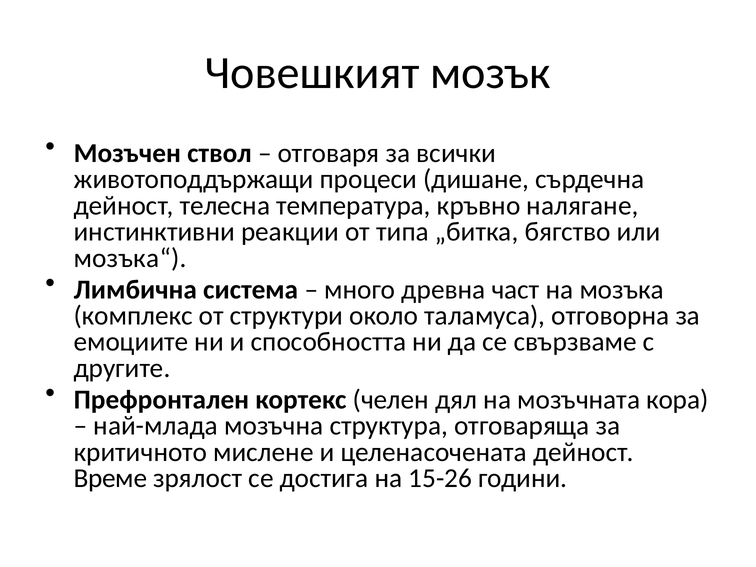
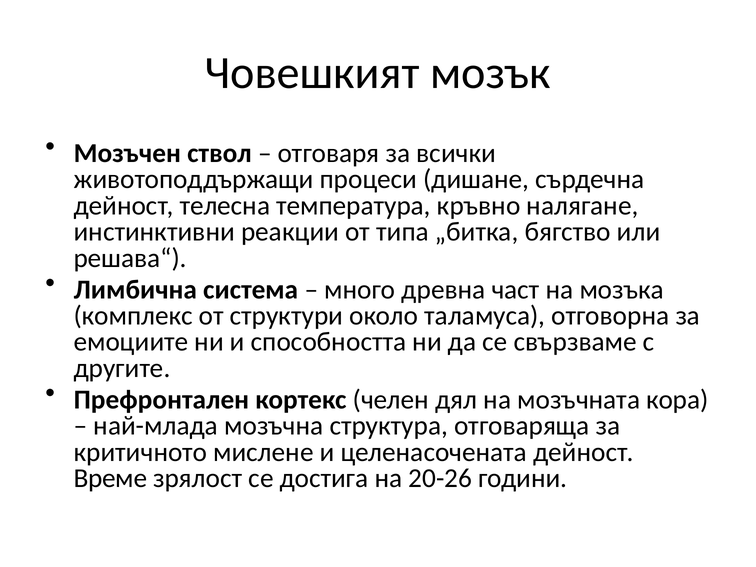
мозъка“: мозъка“ -> решава“
15-26: 15-26 -> 20-26
